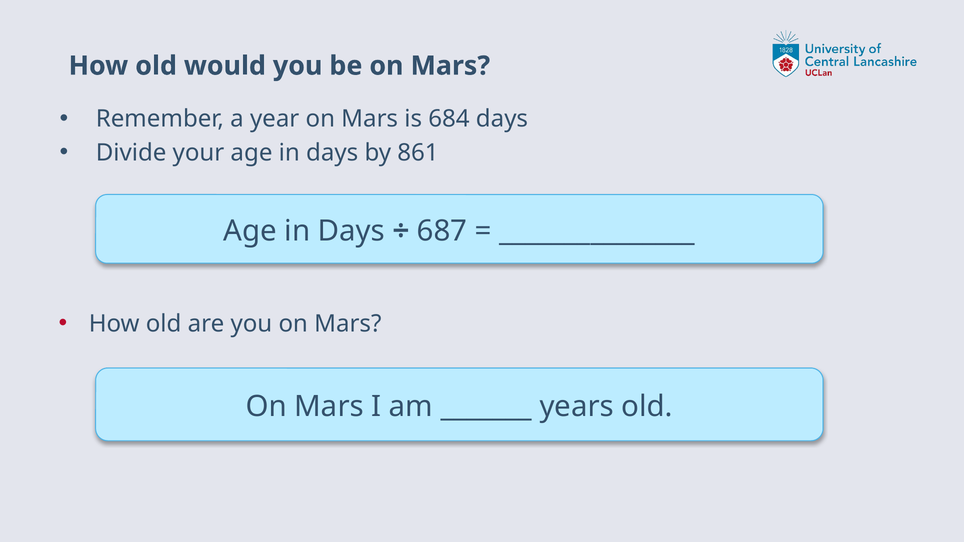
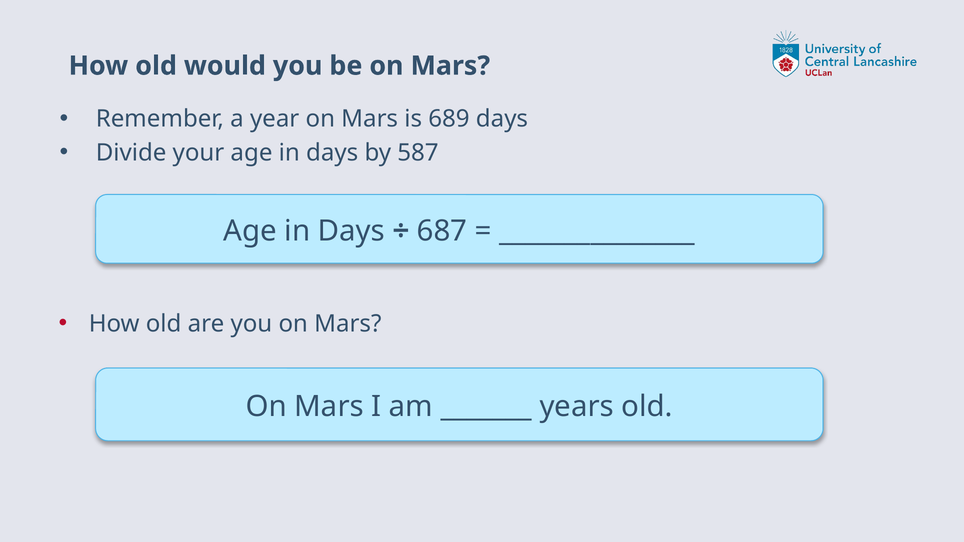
684: 684 -> 689
861: 861 -> 587
